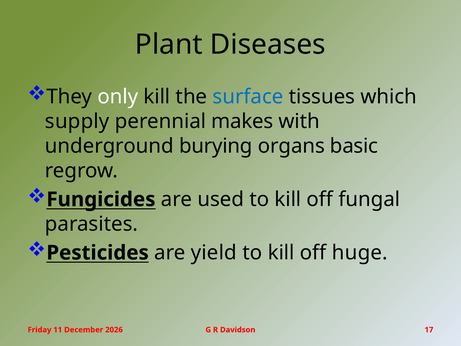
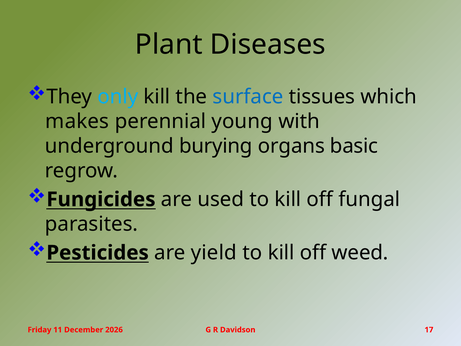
only colour: white -> light blue
supply: supply -> makes
makes: makes -> young
huge: huge -> weed
